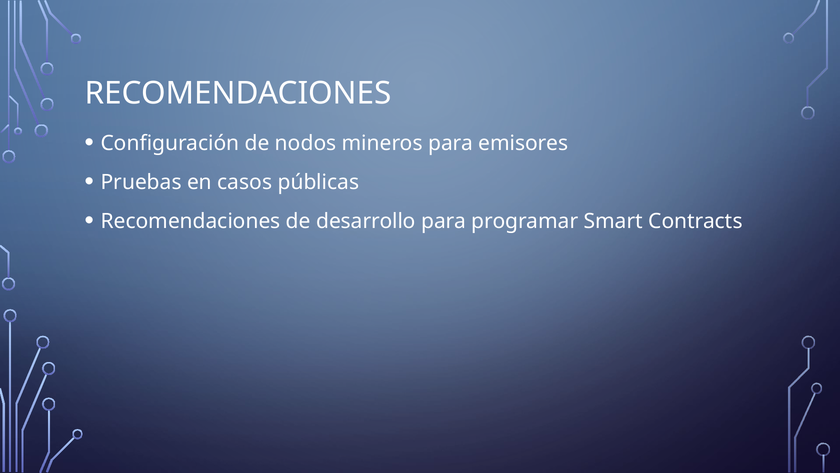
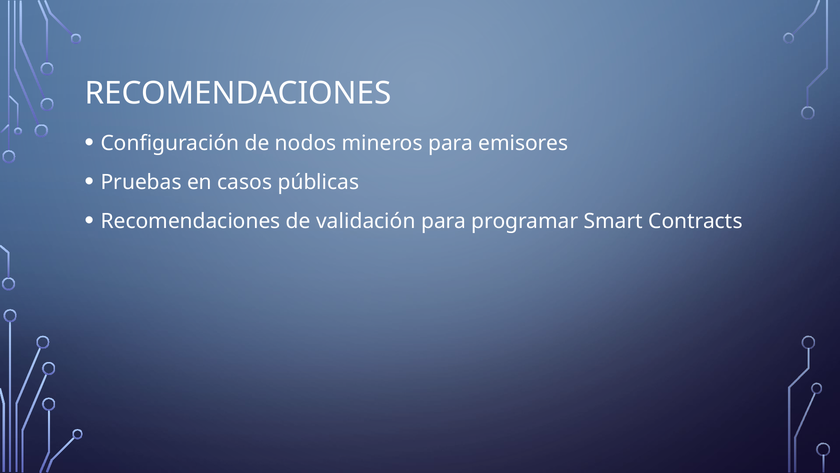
desarrollo: desarrollo -> validación
